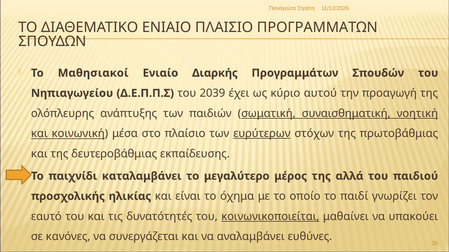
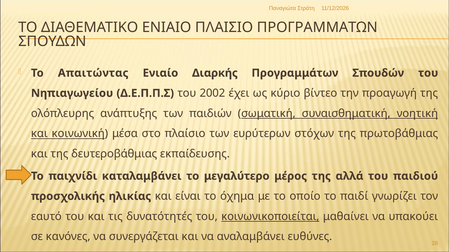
Μαθησιακοί: Μαθησιακοί -> Απαιτώντας
2039: 2039 -> 2002
αυτού: αυτού -> βίντεο
ευρύτερων underline: present -> none
